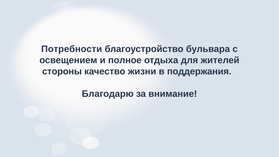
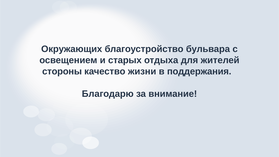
Потребности: Потребности -> Окружающих
полное: полное -> старых
